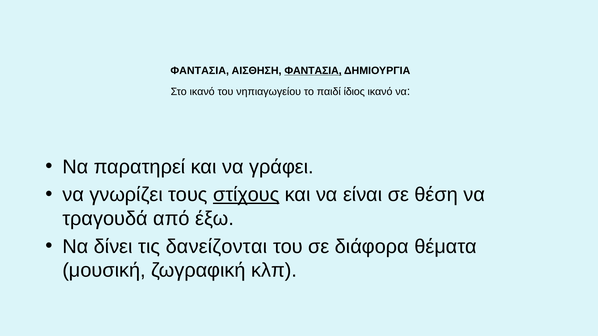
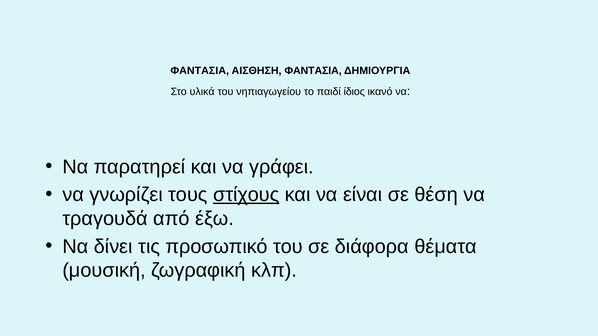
ΦΑΝΤΑΣΙΑ at (313, 71) underline: present -> none
Στο ικανό: ικανό -> υλικά
δανείζονται: δανείζονται -> προσωπικό
